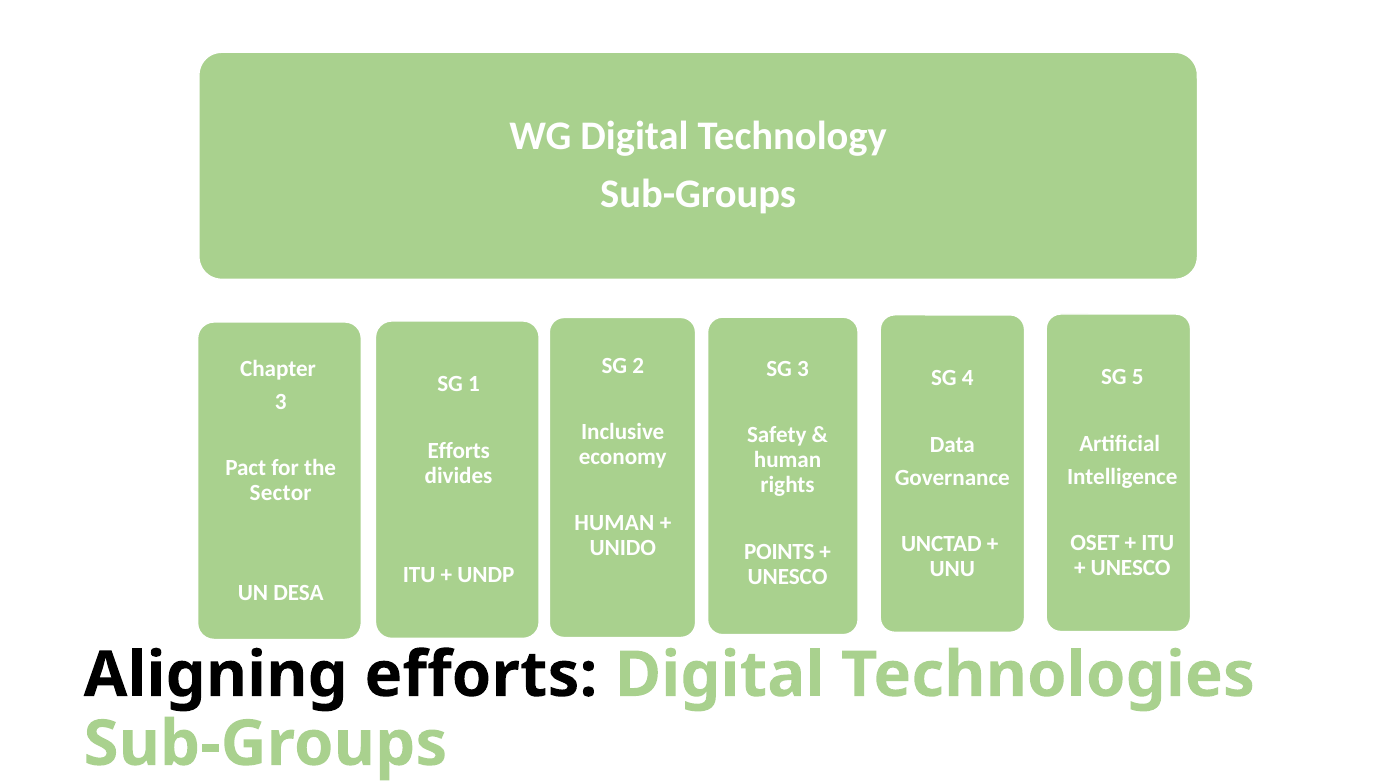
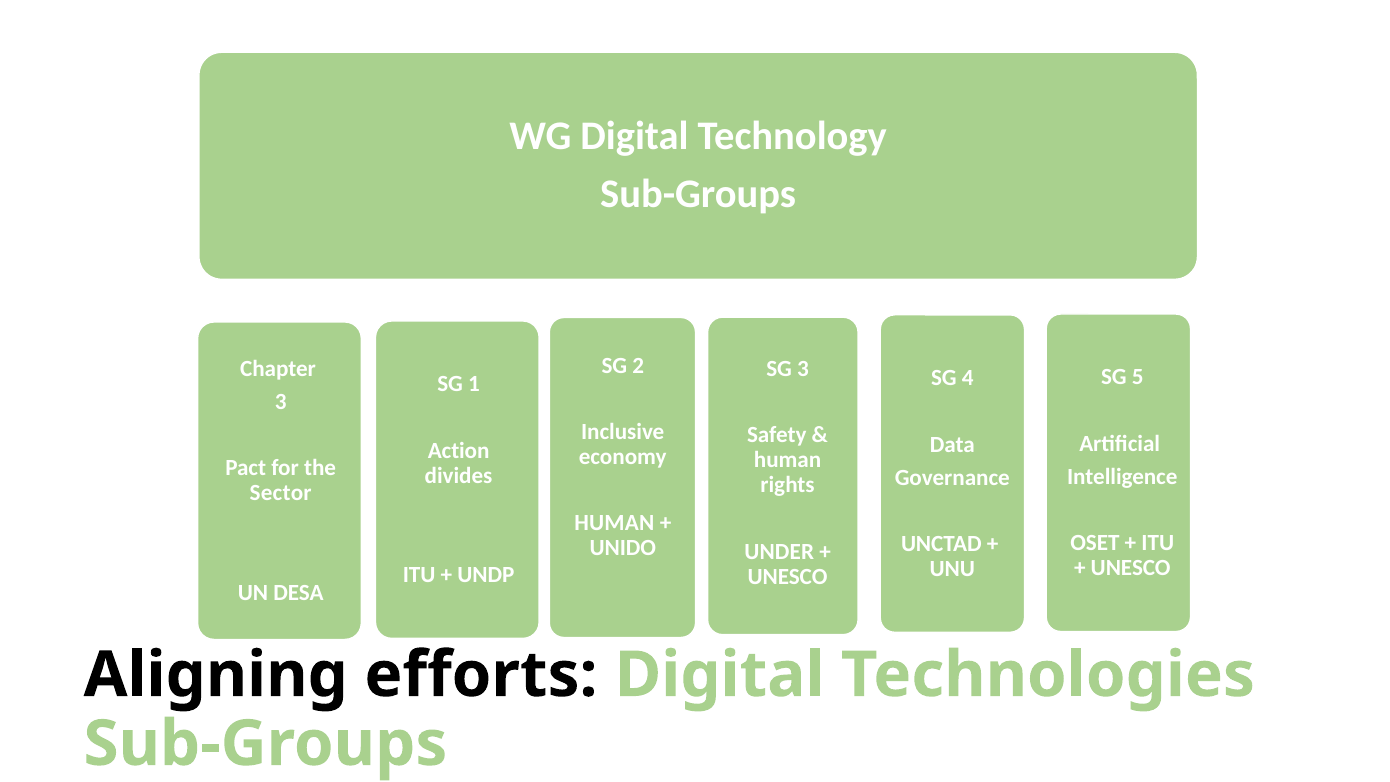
Efforts at (459, 450): Efforts -> Action
POINTS: POINTS -> UNDER
